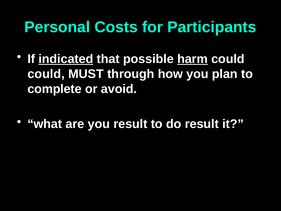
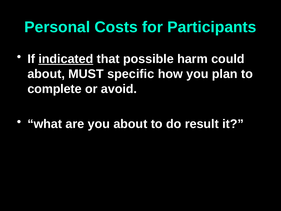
harm underline: present -> none
could at (46, 74): could -> about
through: through -> specific
you result: result -> about
